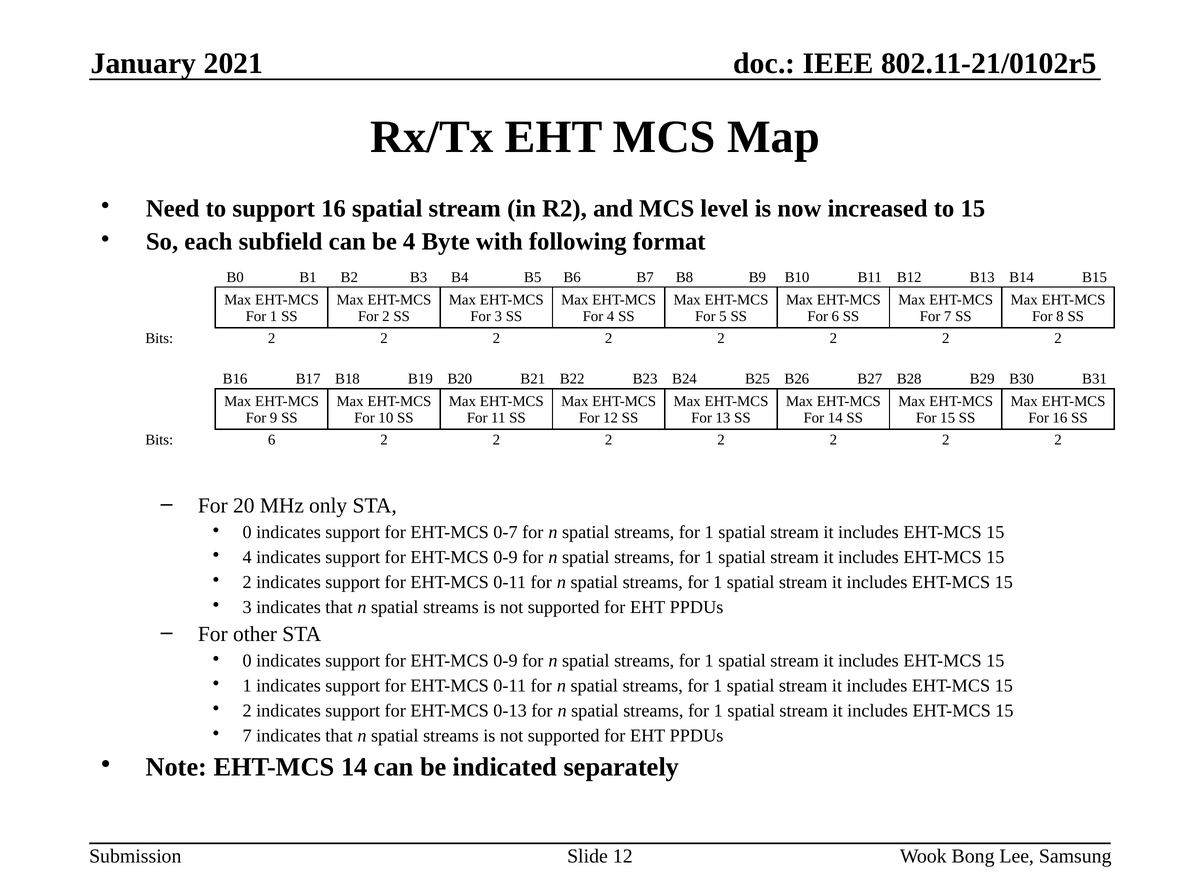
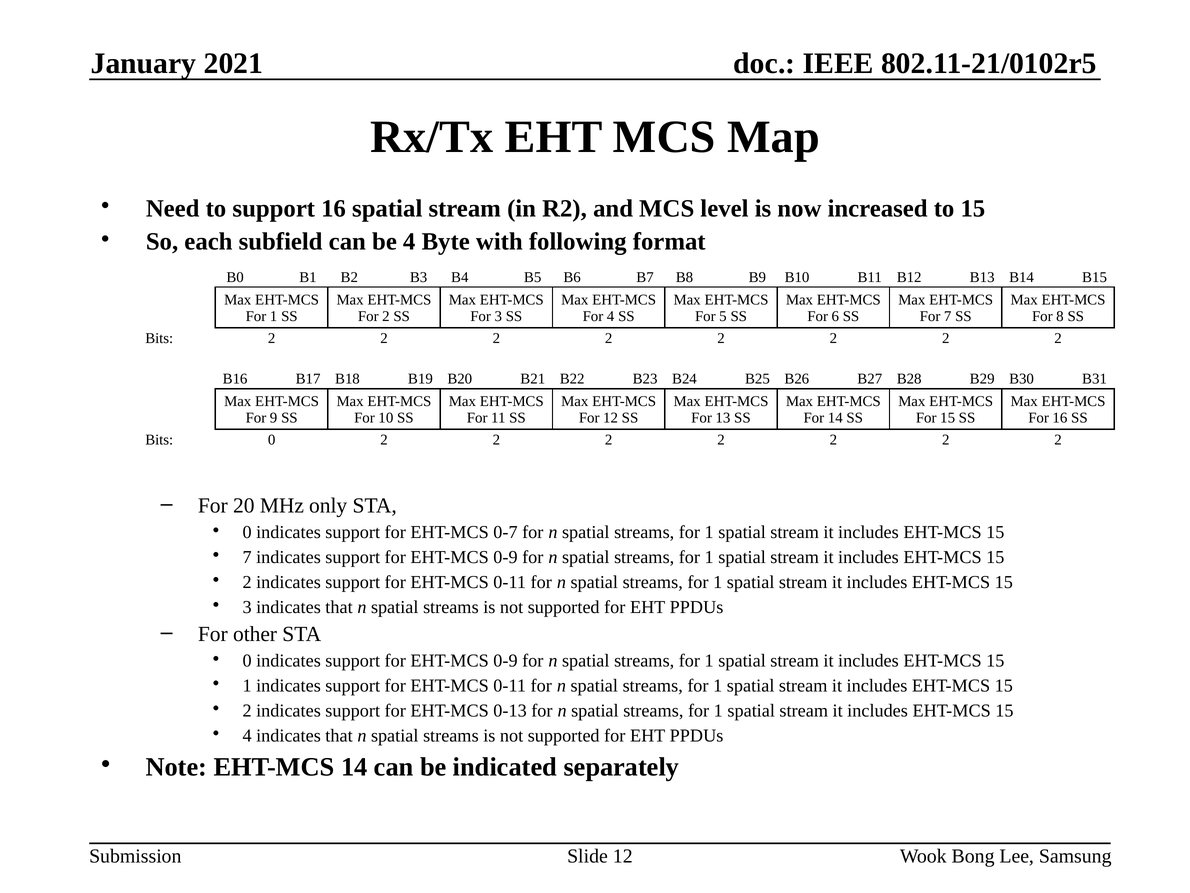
Bits 6: 6 -> 0
4 at (247, 557): 4 -> 7
7 at (247, 735): 7 -> 4
